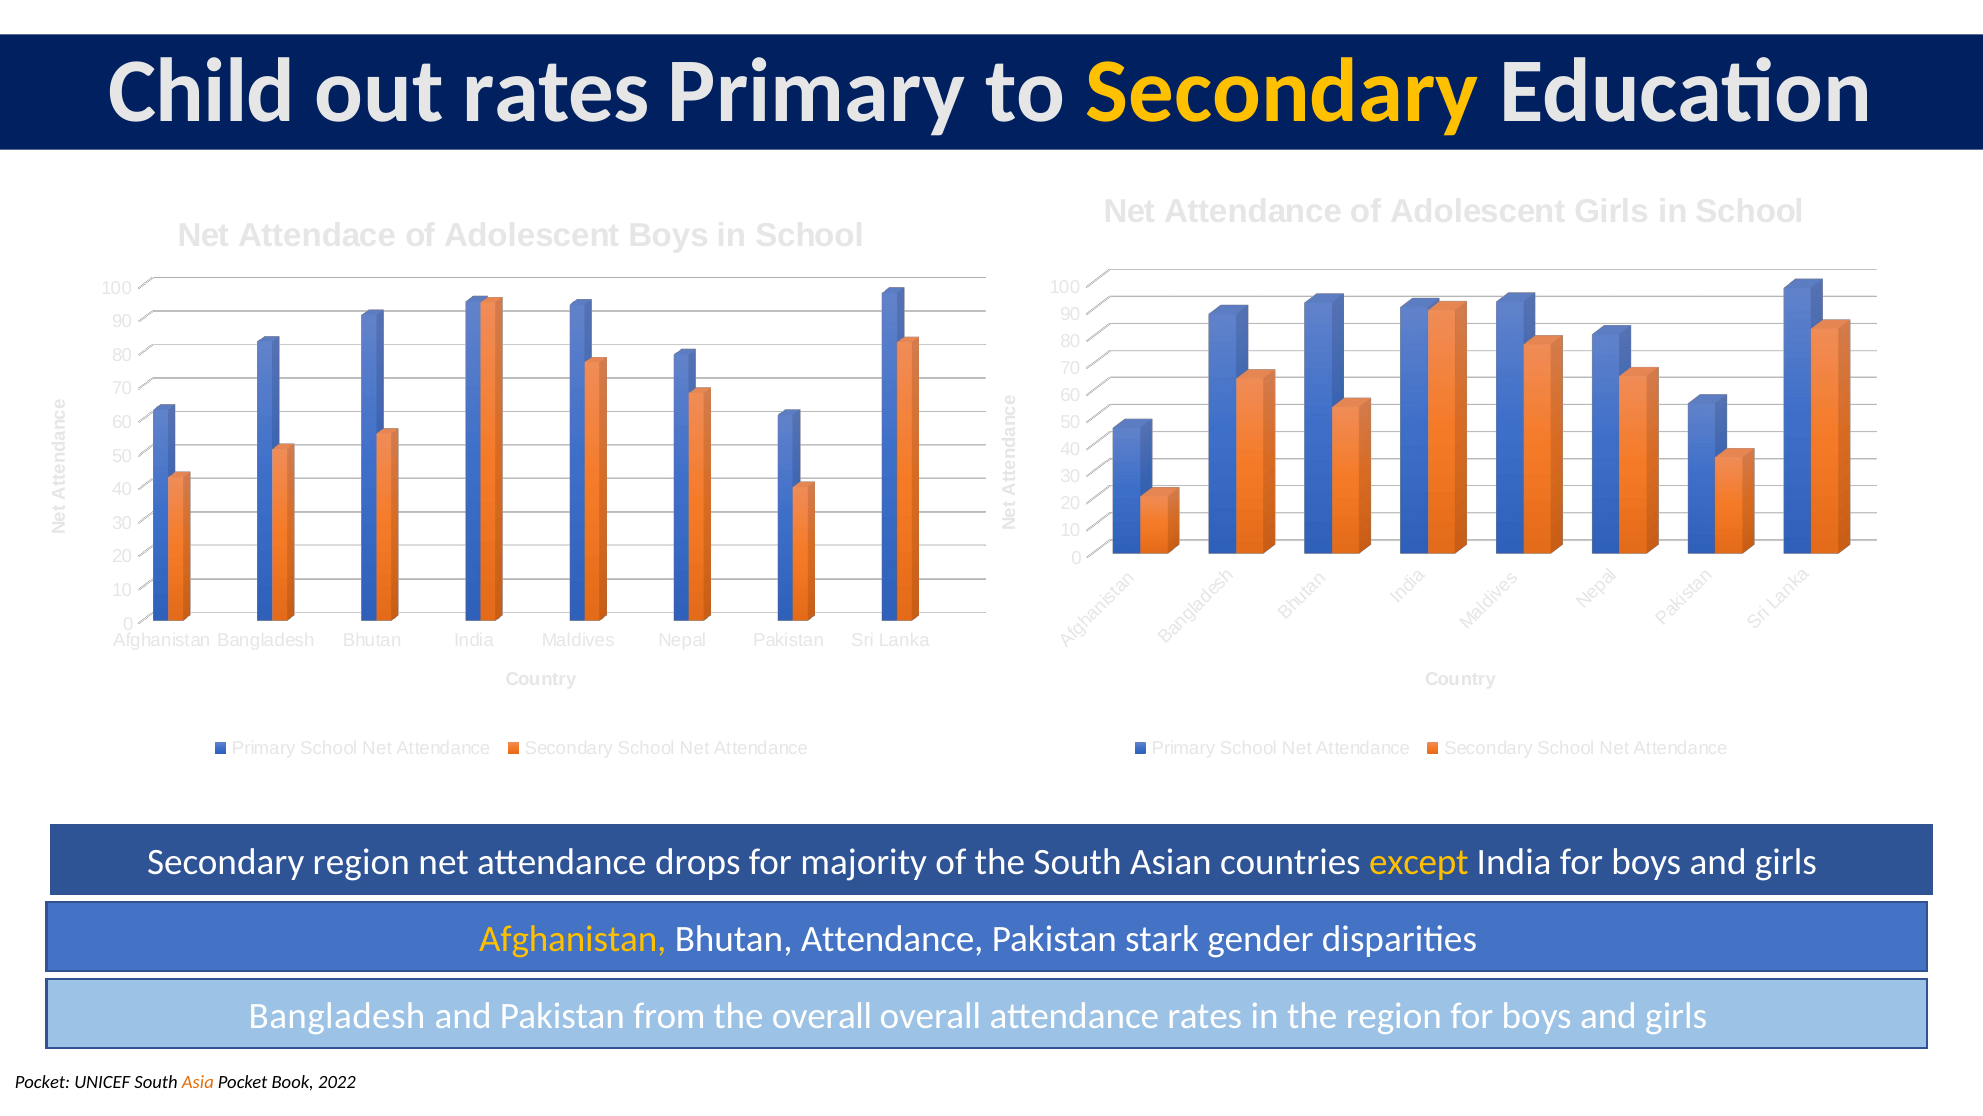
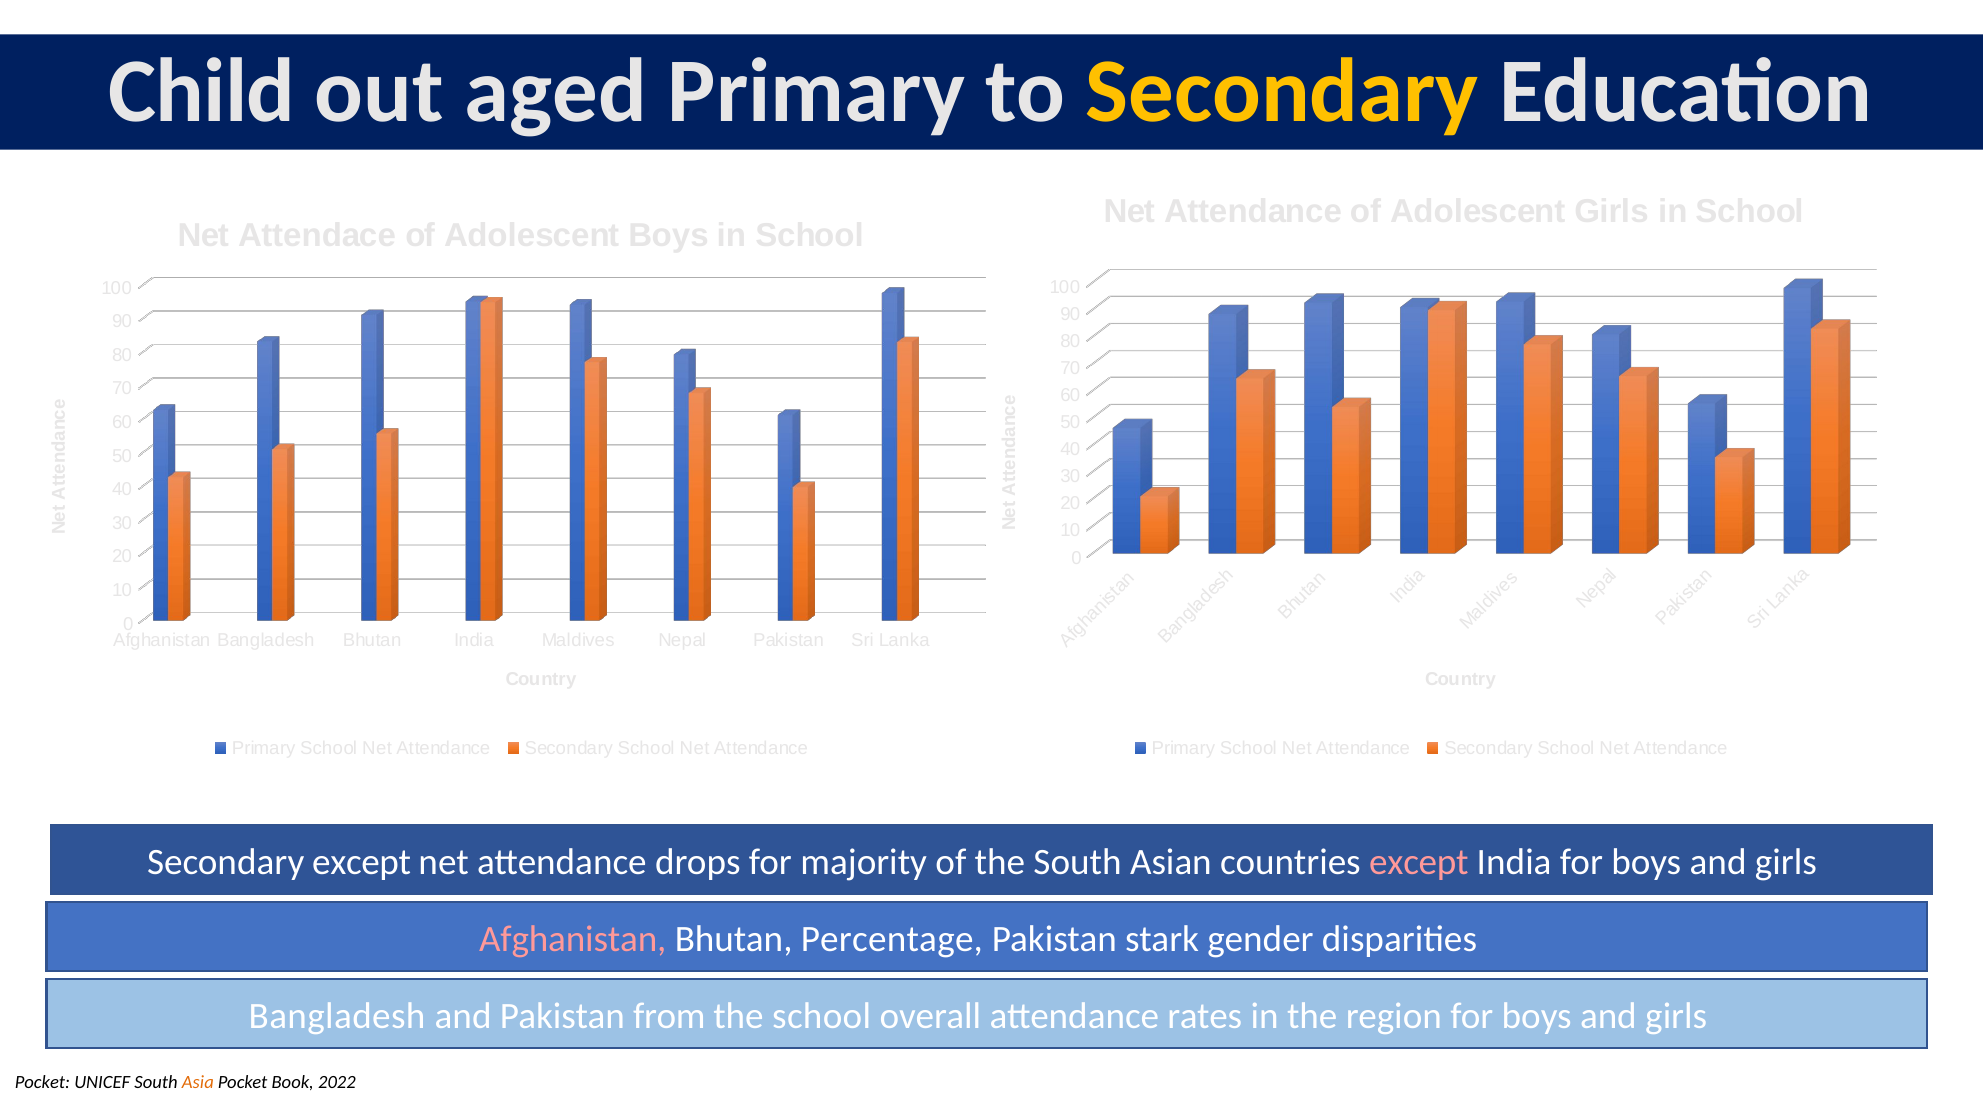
out rates: rates -> aged
Secondary region: region -> except
except at (1419, 862) colour: yellow -> pink
Afghanistan at (573, 939) colour: yellow -> pink
Bhutan Attendance: Attendance -> Percentage
the overall: overall -> school
